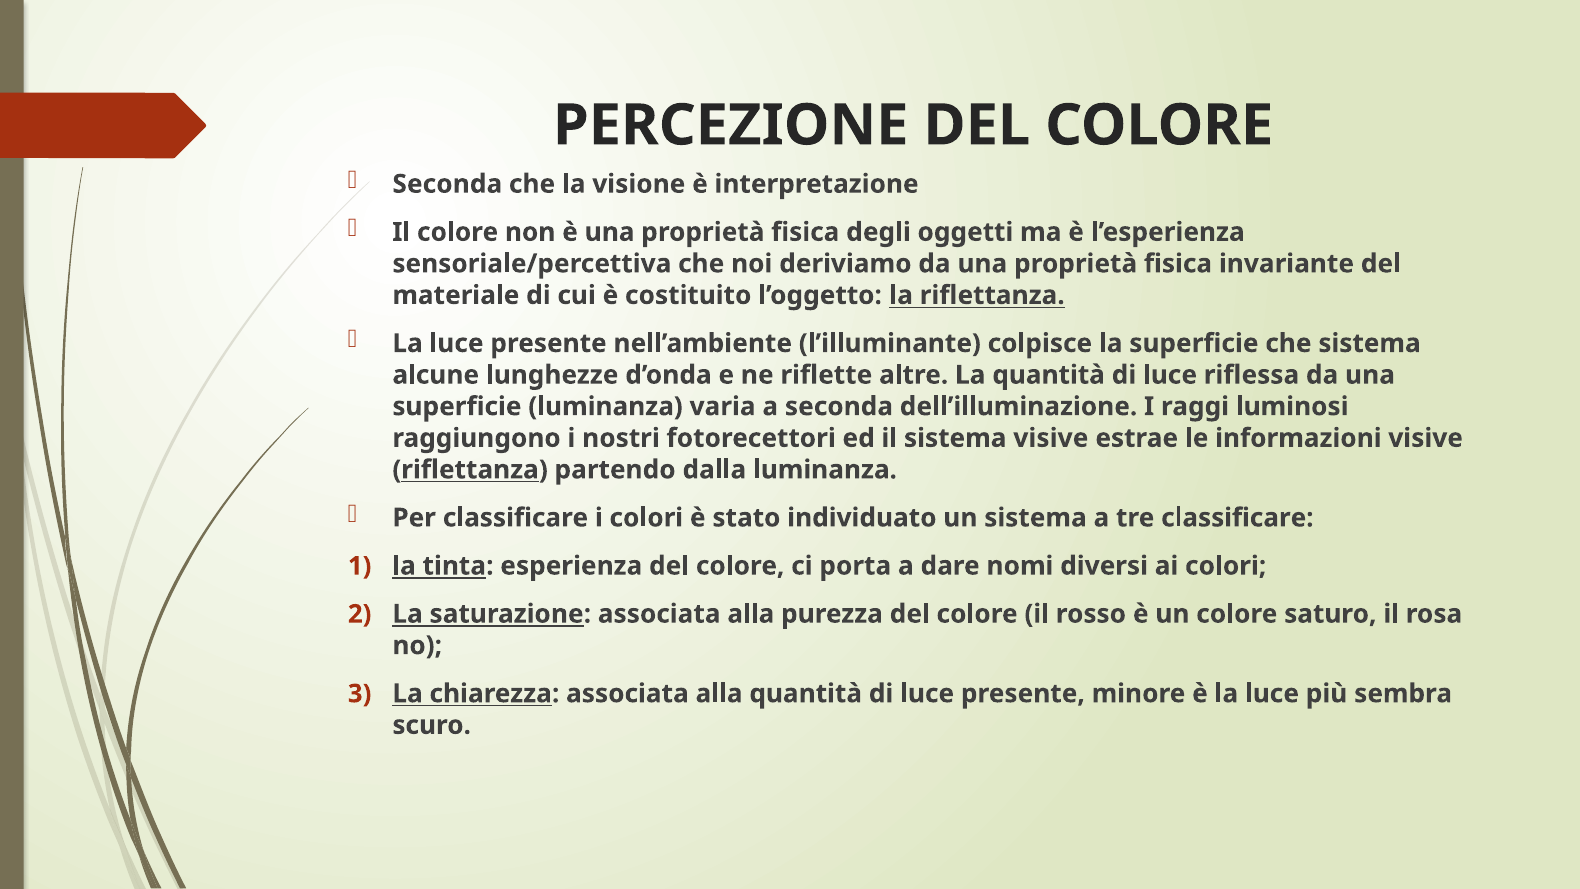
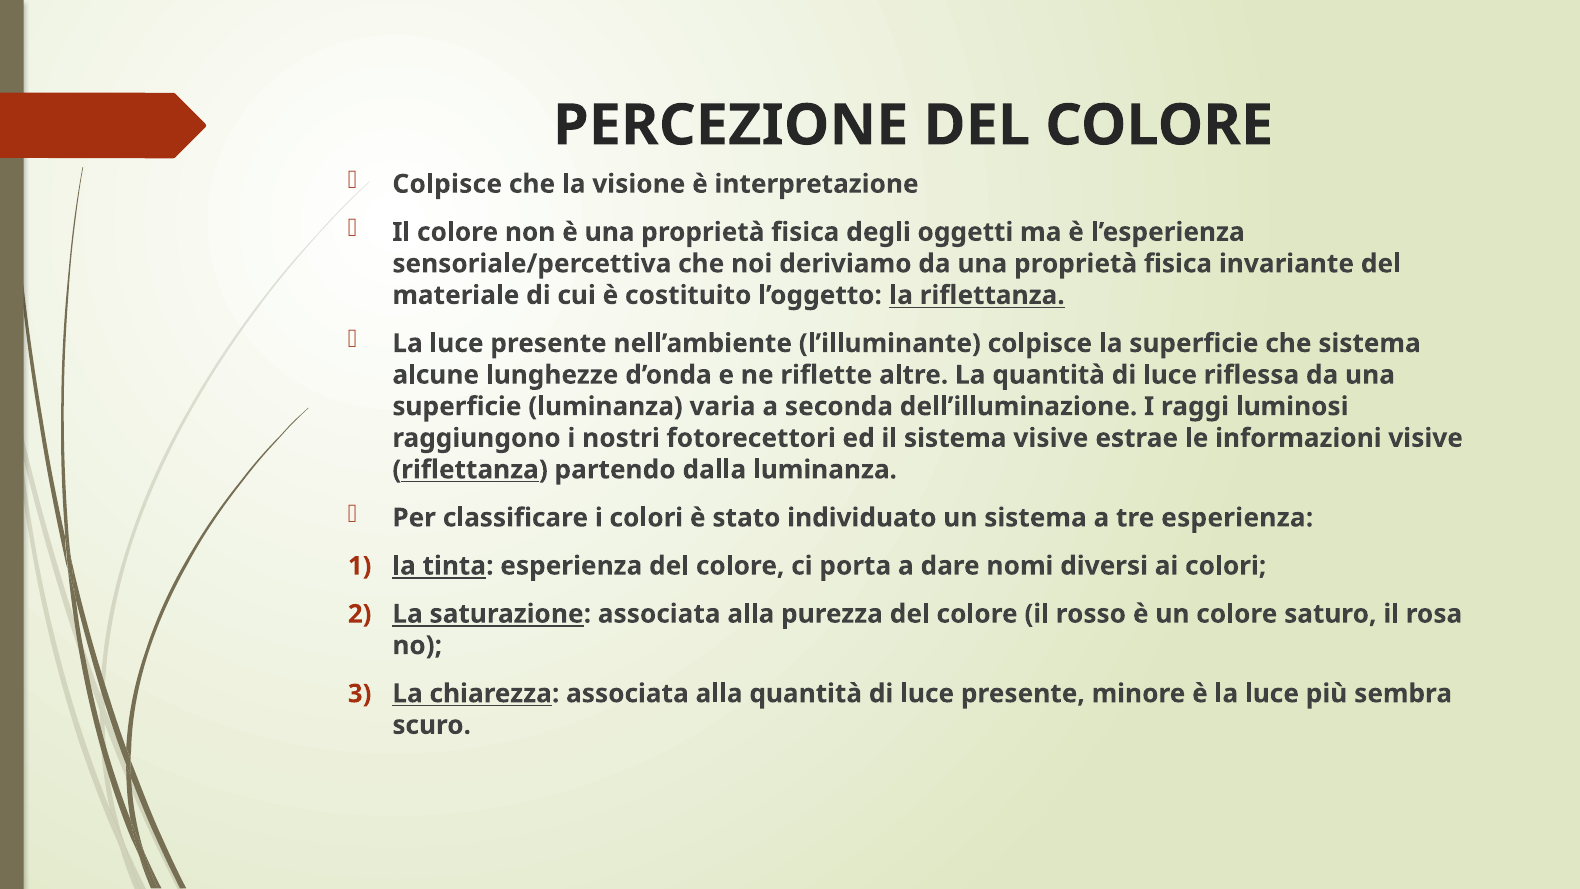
Seconda at (447, 184): Seconda -> Colpisce
tre classificare: classificare -> esperienza
